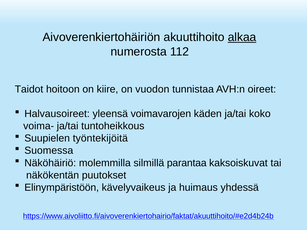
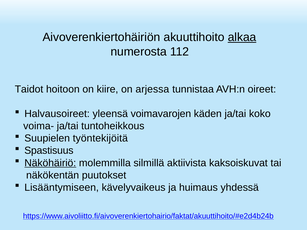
vuodon: vuodon -> arjessa
Suomessa: Suomessa -> Spastisuus
Näköhäiriö underline: none -> present
parantaa: parantaa -> aktiivista
Elinympäristöön: Elinympäristöön -> Lisääntymiseen
